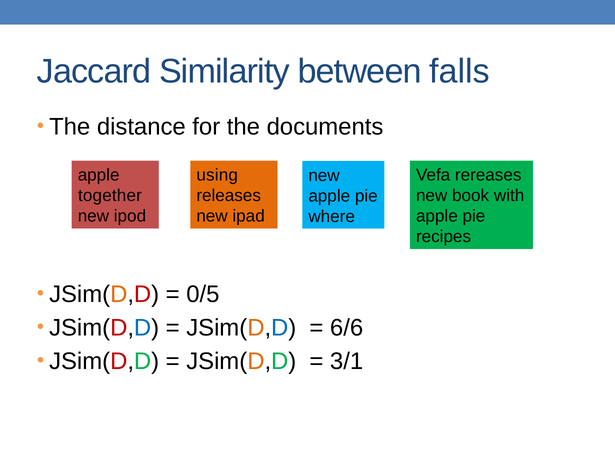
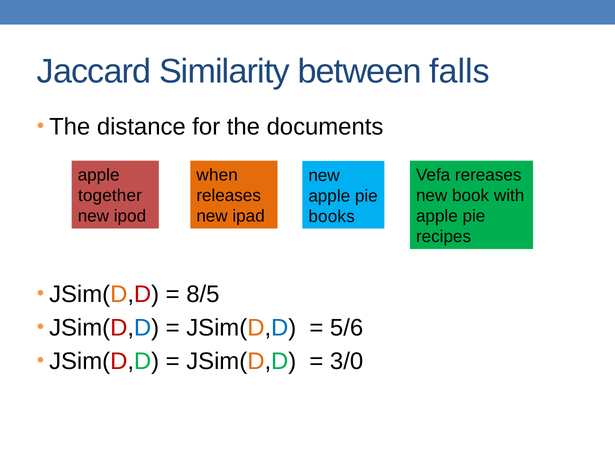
using: using -> when
where: where -> books
0/5: 0/5 -> 8/5
6/6: 6/6 -> 5/6
3/1: 3/1 -> 3/0
